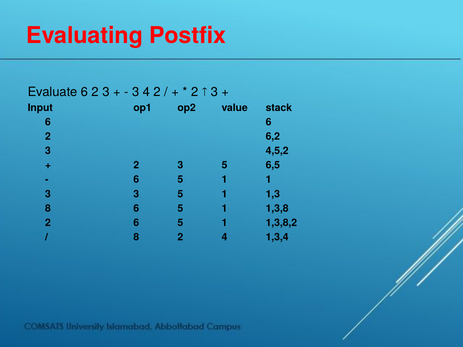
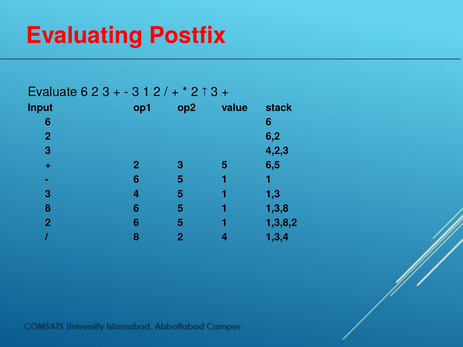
3 4: 4 -> 1
4,5,2: 4,5,2 -> 4,2,3
3 3: 3 -> 4
